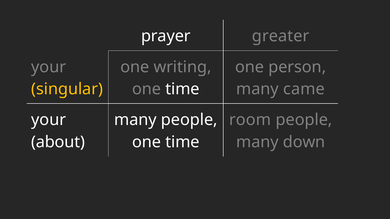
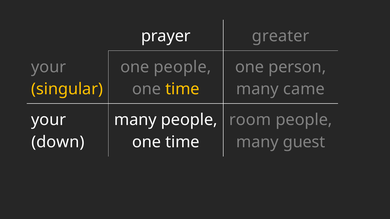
one writing: writing -> people
time at (182, 89) colour: white -> yellow
about: about -> down
down: down -> guest
